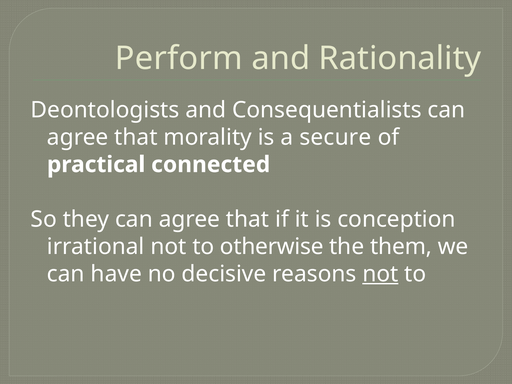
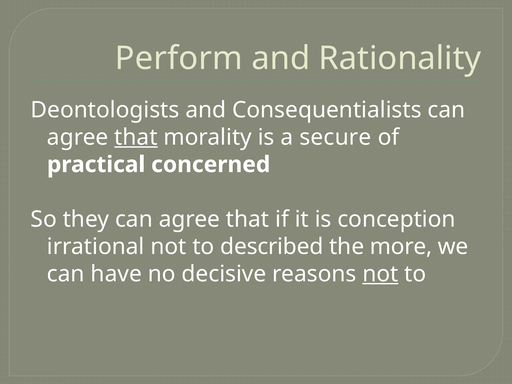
that at (136, 137) underline: none -> present
connected: connected -> concerned
otherwise: otherwise -> described
them: them -> more
